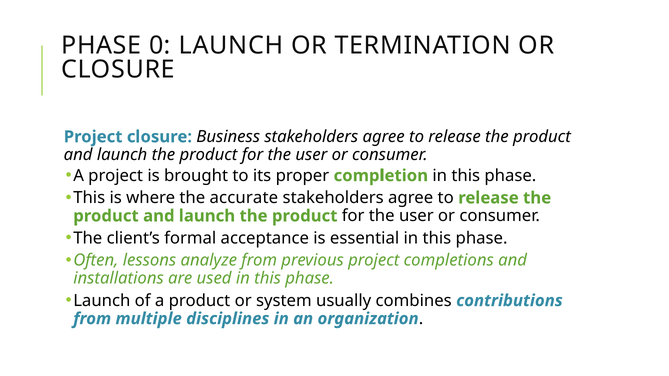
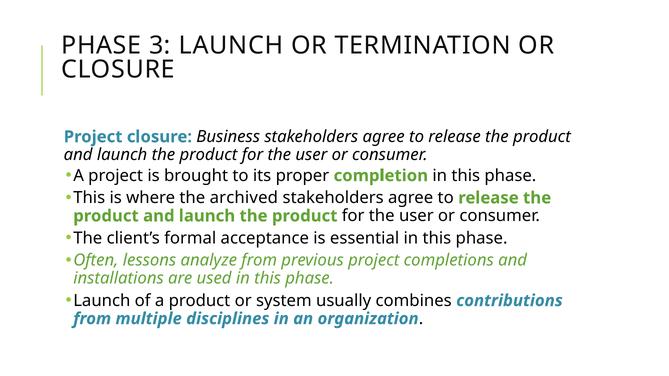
0: 0 -> 3
accurate: accurate -> archived
